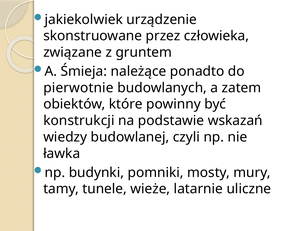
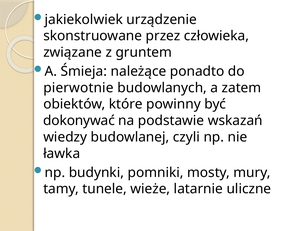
konstrukcji: konstrukcji -> dokonywać
